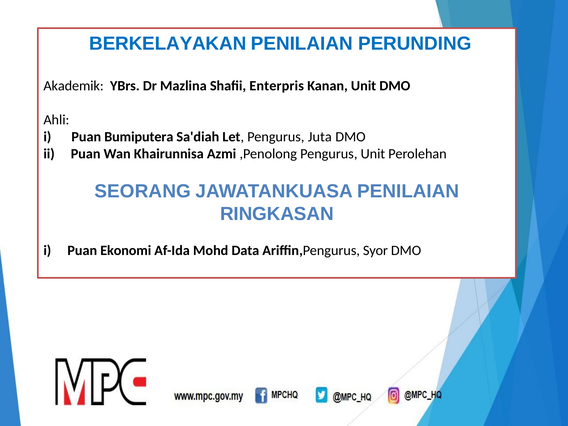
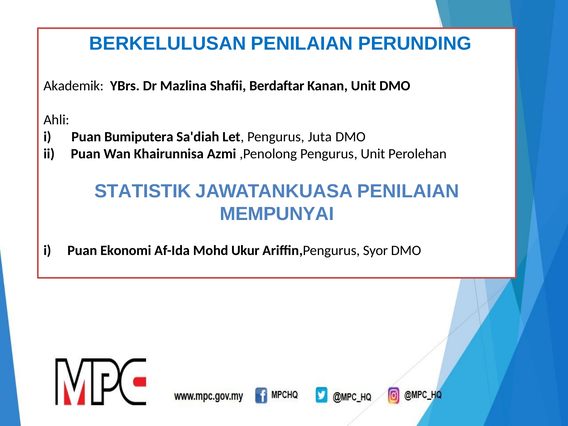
BERKELAYAKAN: BERKELAYAKAN -> BERKELULUSAN
Enterpris: Enterpris -> Berdaftar
SEORANG: SEORANG -> STATISTIK
RINGKASAN: RINGKASAN -> MEMPUNYAI
Data: Data -> Ukur
